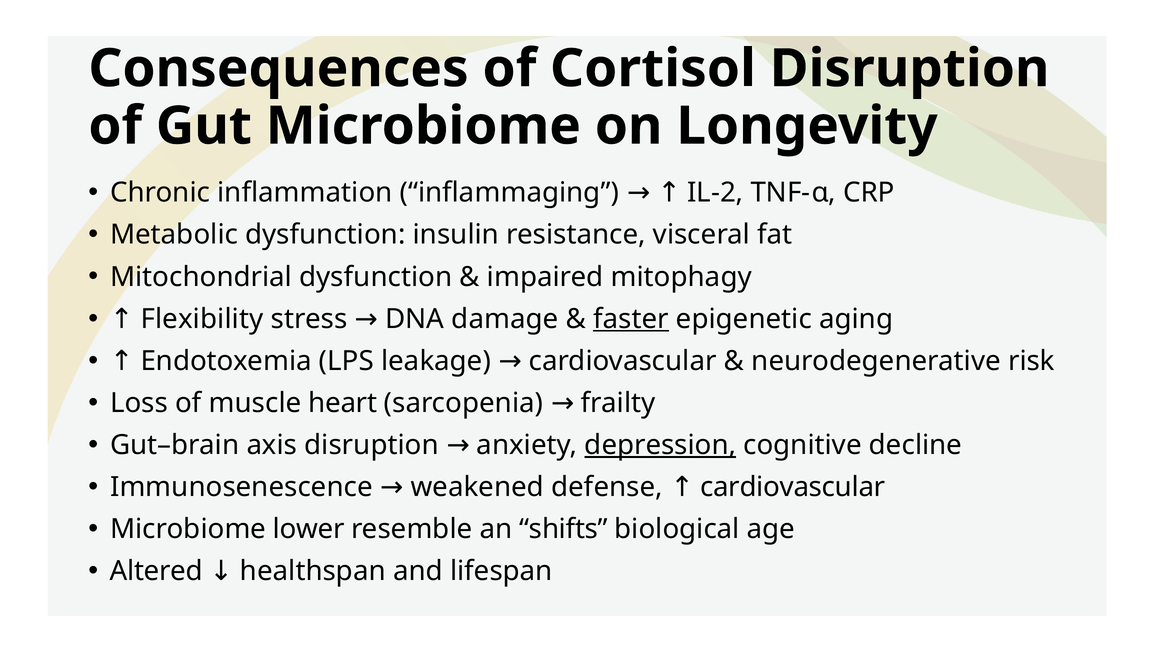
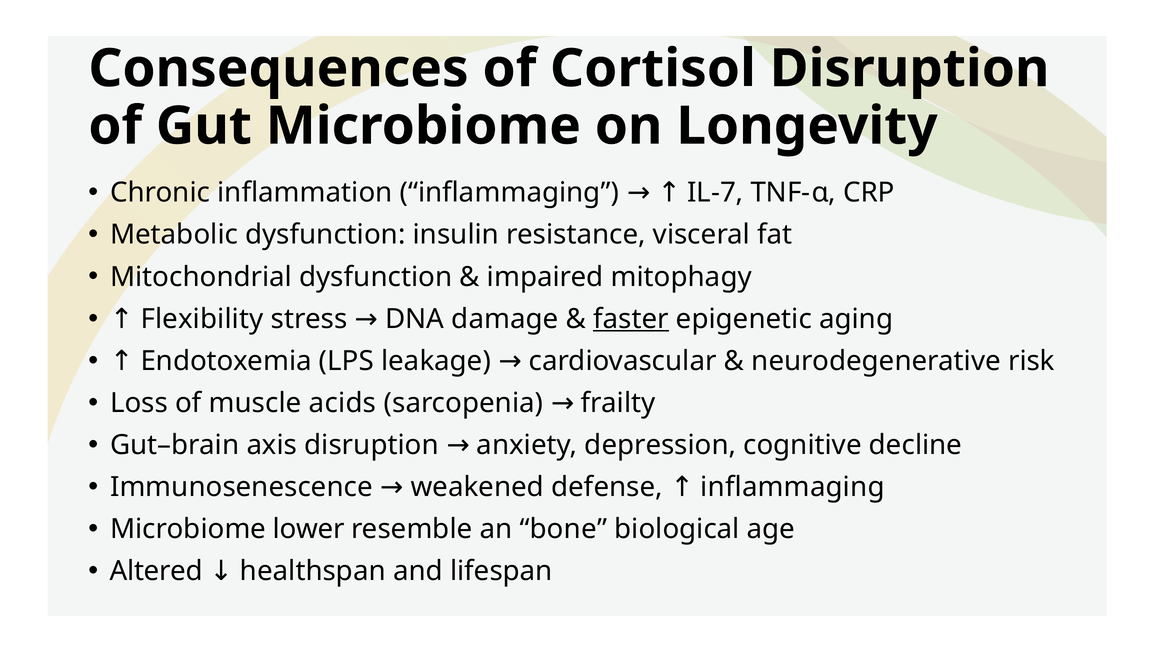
IL-2: IL-2 -> IL-7
heart: heart -> acids
depression underline: present -> none
defense cardiovascular: cardiovascular -> inflammaging
shifts: shifts -> bone
